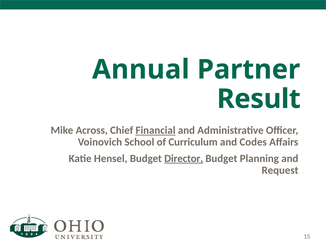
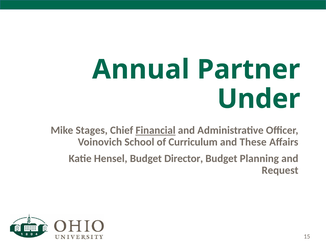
Result: Result -> Under
Across: Across -> Stages
Codes: Codes -> These
Director underline: present -> none
